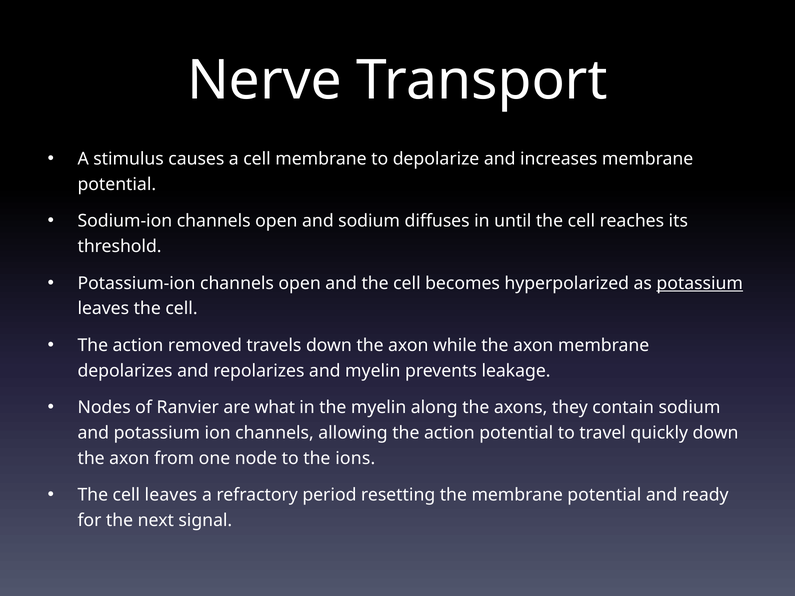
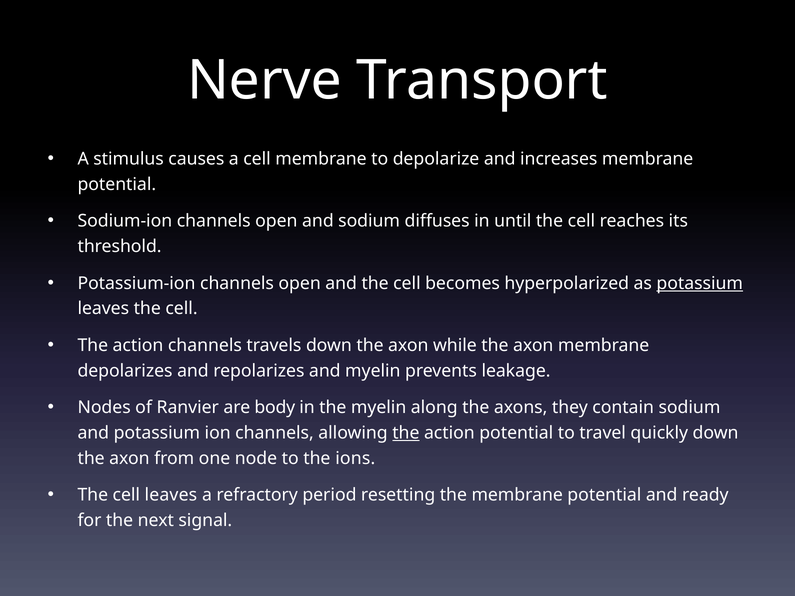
action removed: removed -> channels
what: what -> body
the at (406, 433) underline: none -> present
